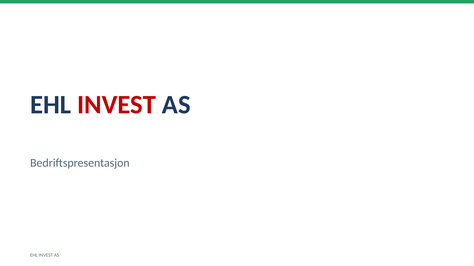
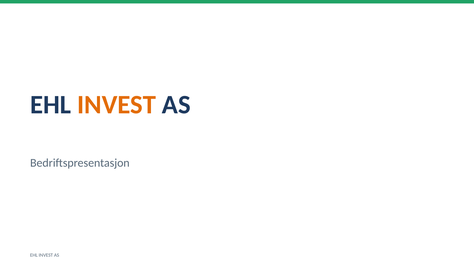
INVEST at (117, 105) colour: red -> orange
